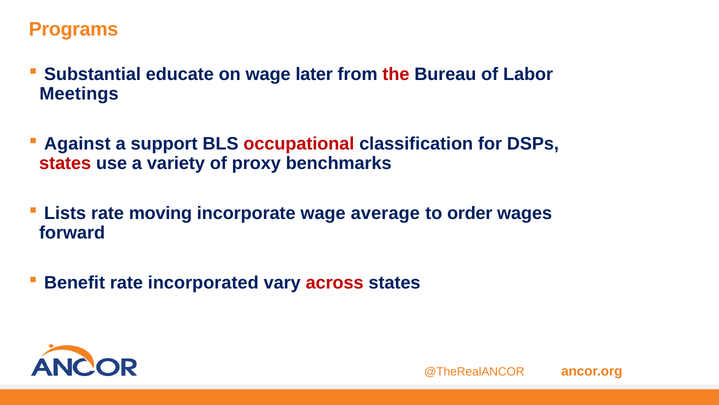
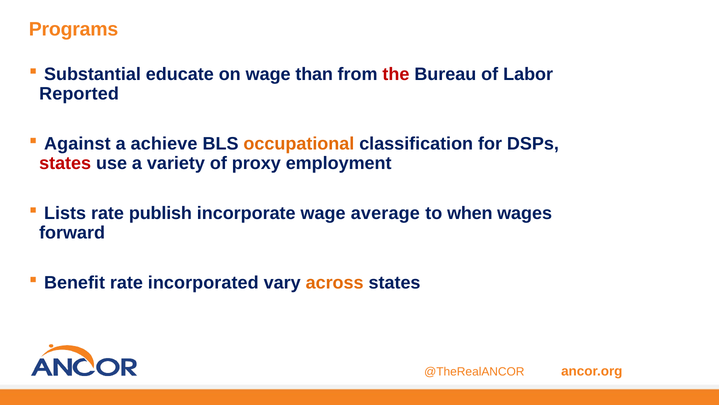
later: later -> than
Meetings: Meetings -> Reported
support: support -> achieve
occupational colour: red -> orange
benchmarks: benchmarks -> employment
moving: moving -> publish
order: order -> when
across colour: red -> orange
